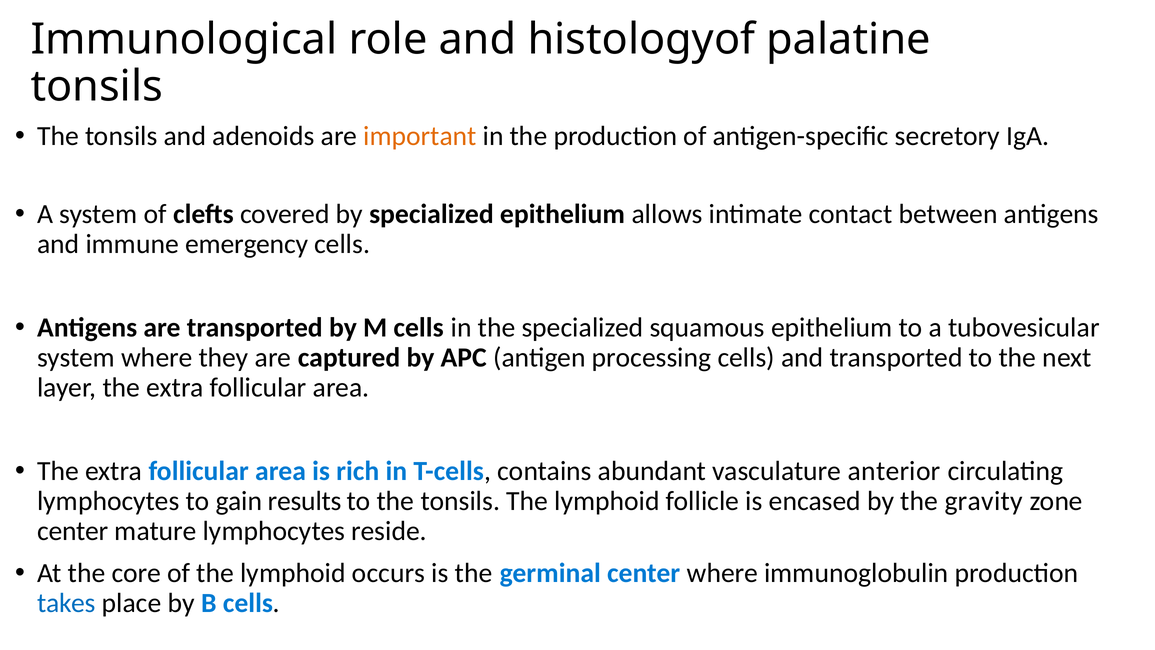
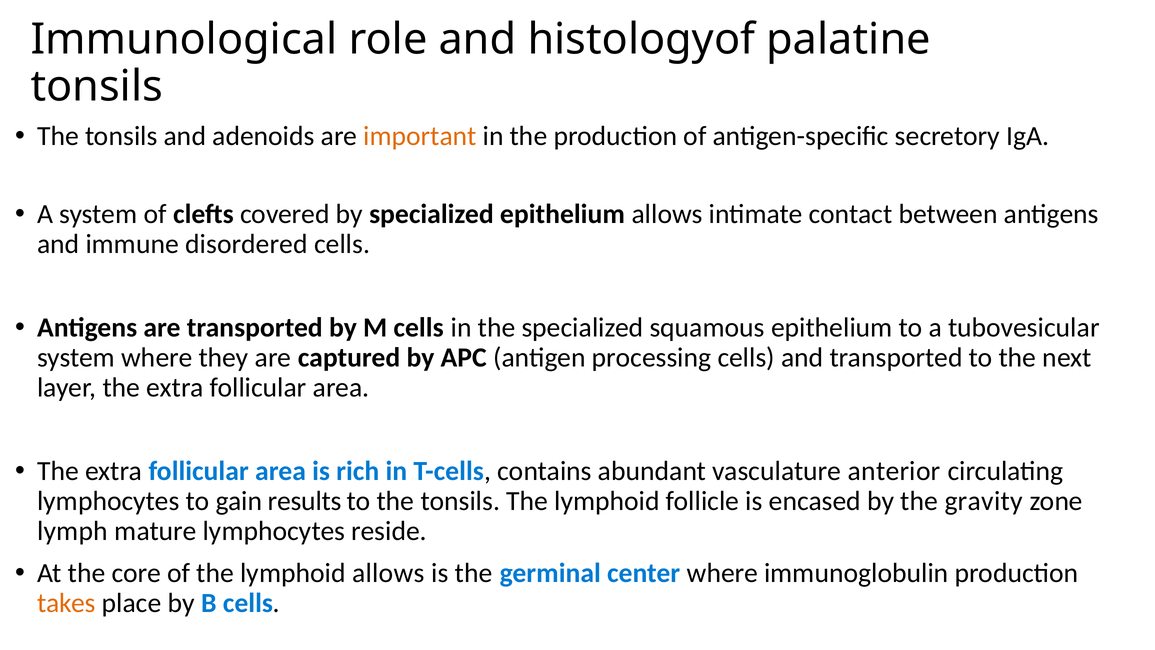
emergency: emergency -> disordered
center at (73, 531): center -> lymph
lymphoid occurs: occurs -> allows
takes colour: blue -> orange
